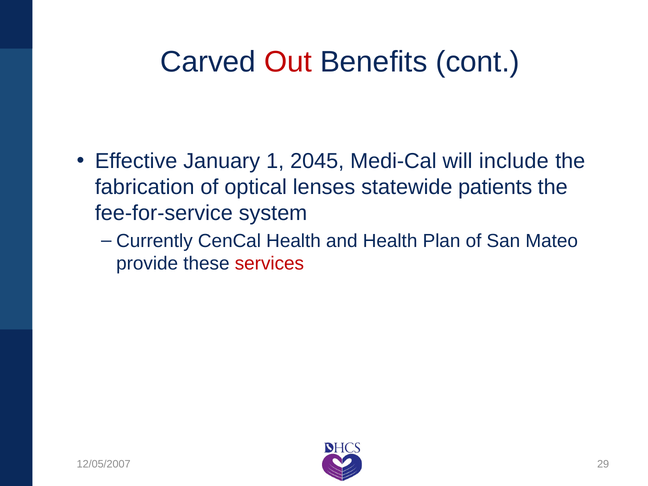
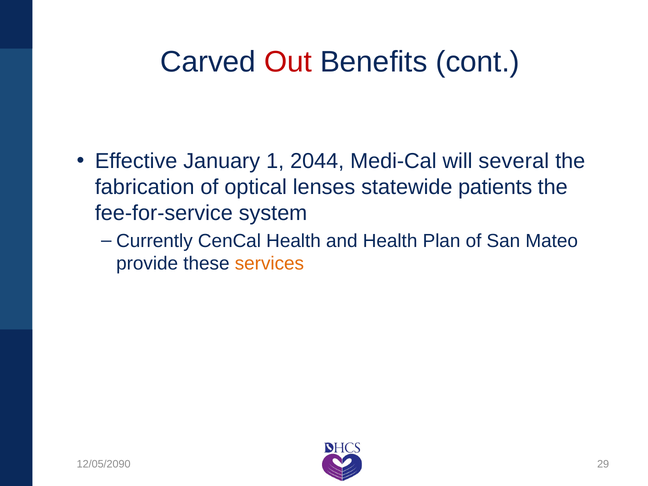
2045: 2045 -> 2044
include: include -> several
services colour: red -> orange
12/05/2007: 12/05/2007 -> 12/05/2090
